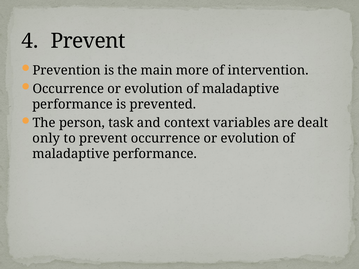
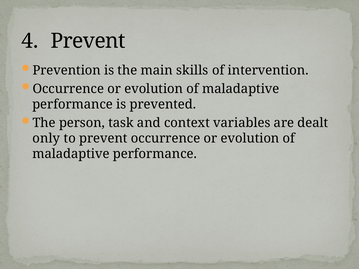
more: more -> skills
